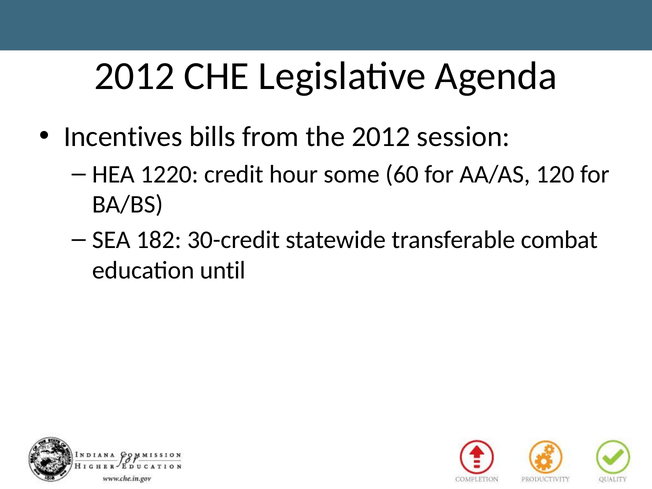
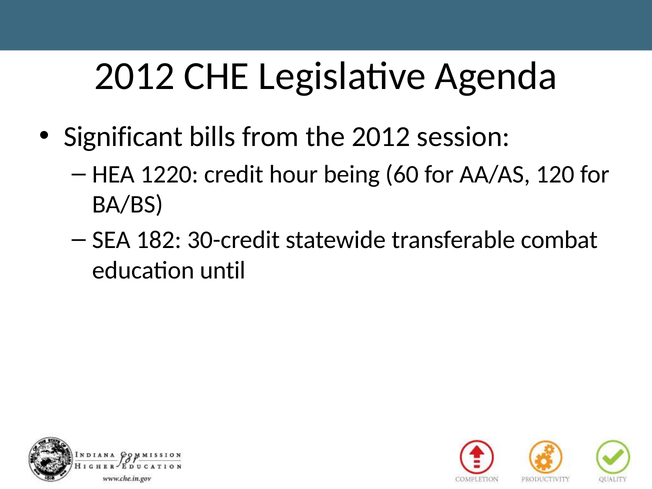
Incentives: Incentives -> Significant
some: some -> being
